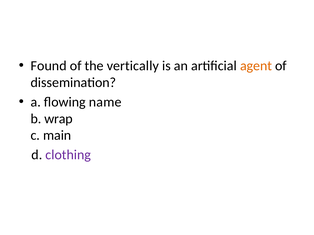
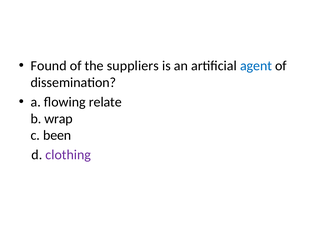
vertically: vertically -> suppliers
agent colour: orange -> blue
name: name -> relate
main: main -> been
